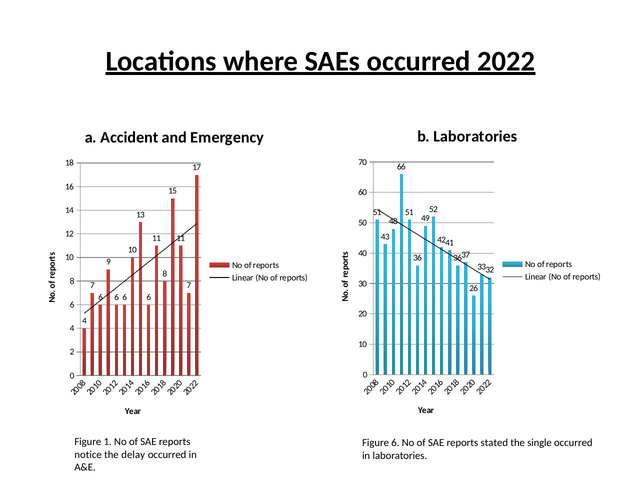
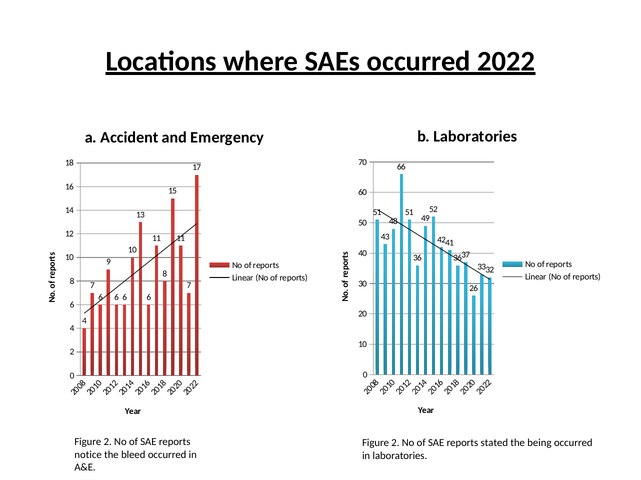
1 at (108, 442): 1 -> 2
6 at (395, 443): 6 -> 2
single: single -> being
delay: delay -> bleed
